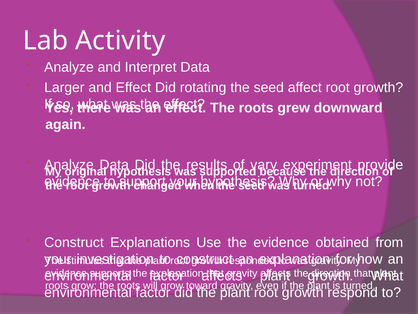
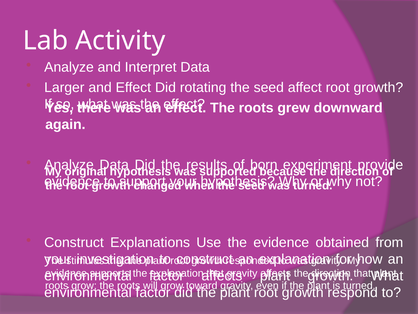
vary: vary -> born
